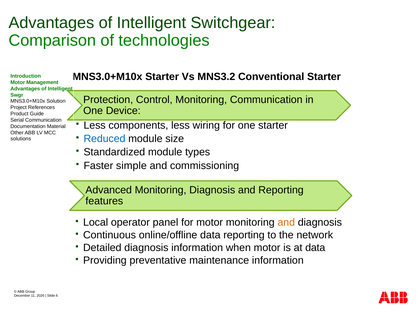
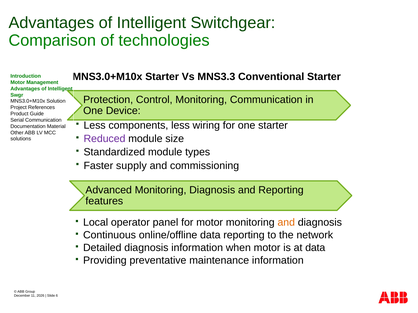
MNS3.2: MNS3.2 -> MNS3.3
Reduced colour: blue -> purple
simple: simple -> supply
